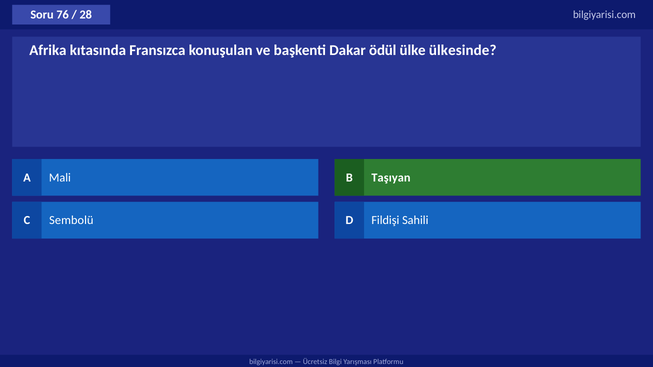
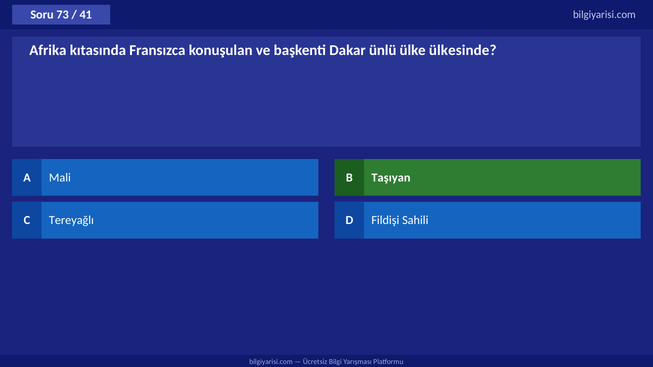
76: 76 -> 73
28: 28 -> 41
ödül: ödül -> ünlü
Sembolü: Sembolü -> Tereyağlı
